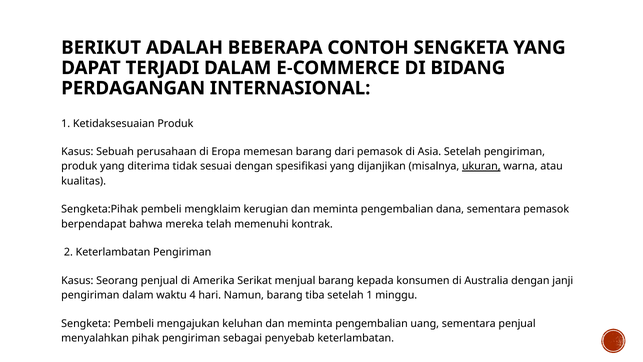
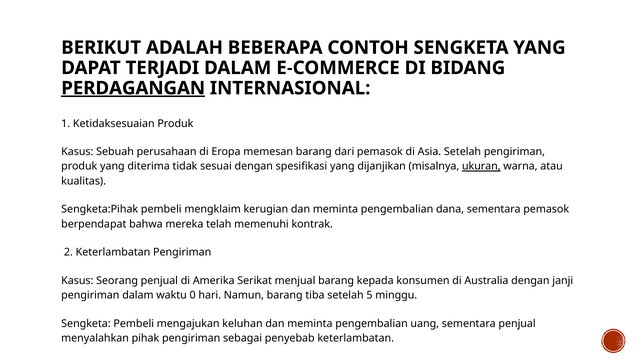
PERDAGANGAN underline: none -> present
4: 4 -> 0
setelah 1: 1 -> 5
